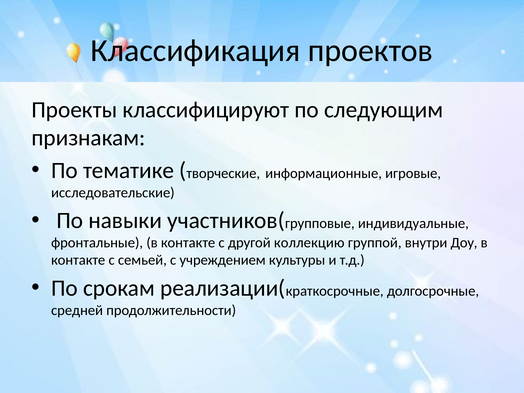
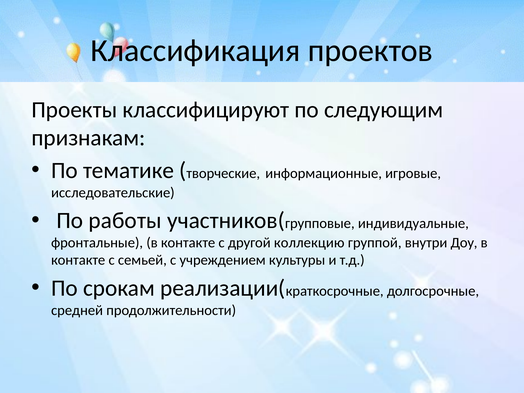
навыки: навыки -> работы
